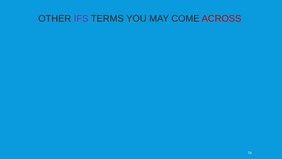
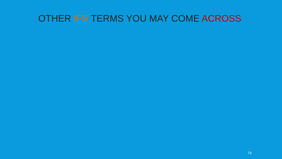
IFS colour: purple -> orange
